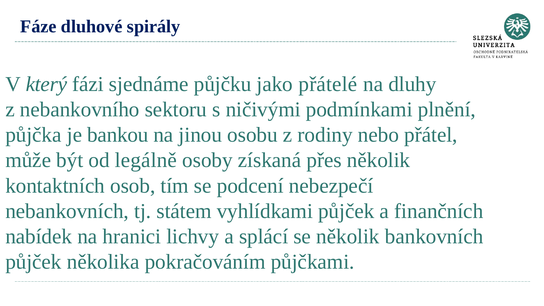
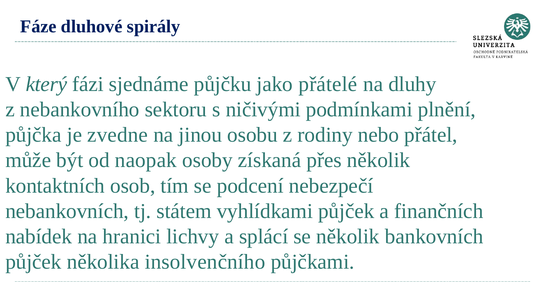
bankou: bankou -> zvedne
legálně: legálně -> naopak
pokračováním: pokračováním -> insolvenčního
